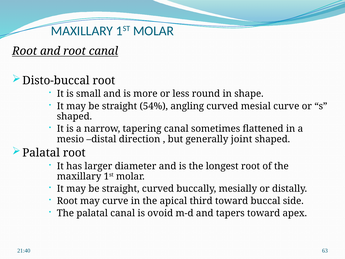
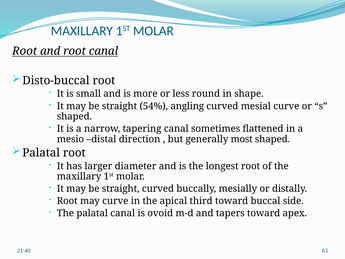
joint: joint -> most
